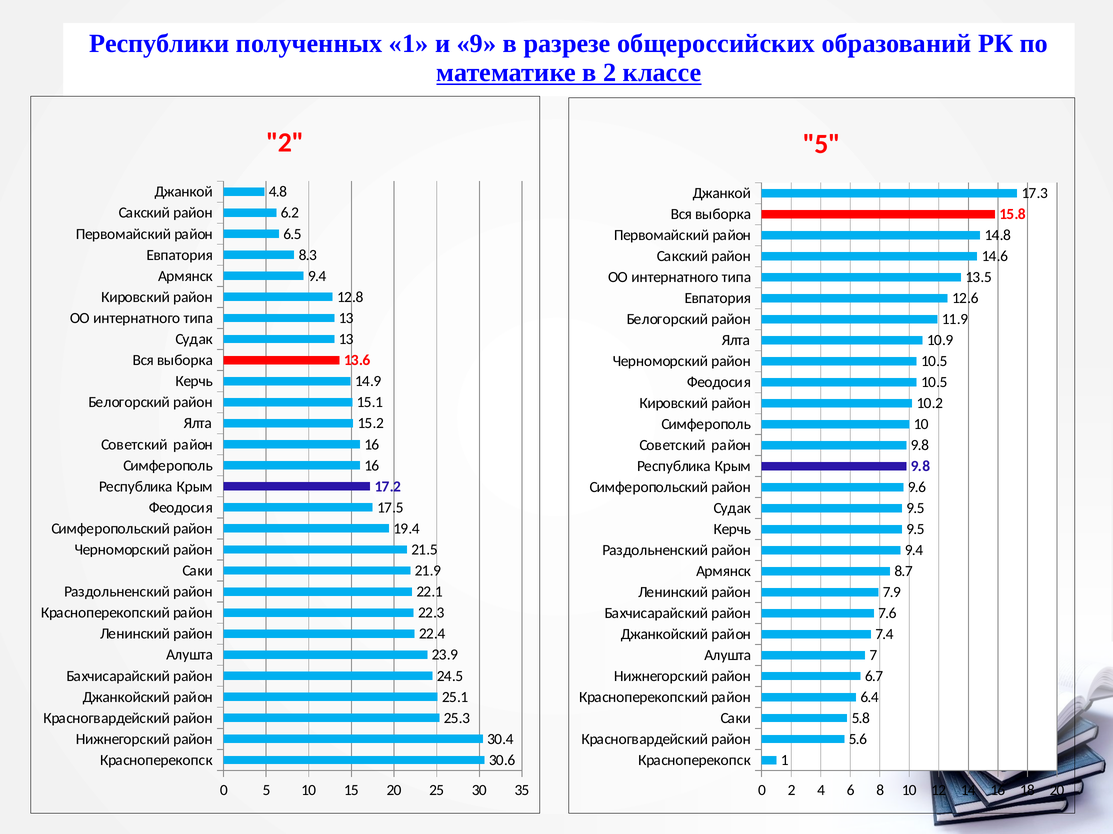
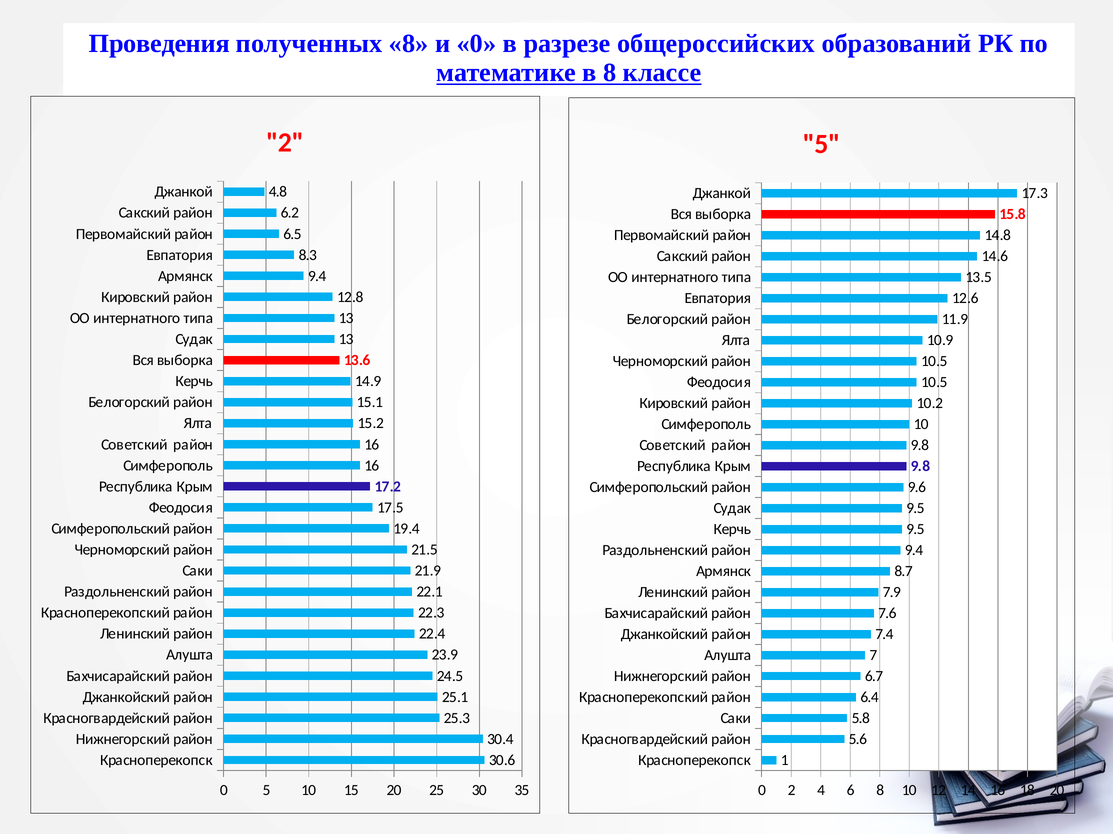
Республики: Республики -> Проведения
полученных 1: 1 -> 8
и 9: 9 -> 0
в 2: 2 -> 8
